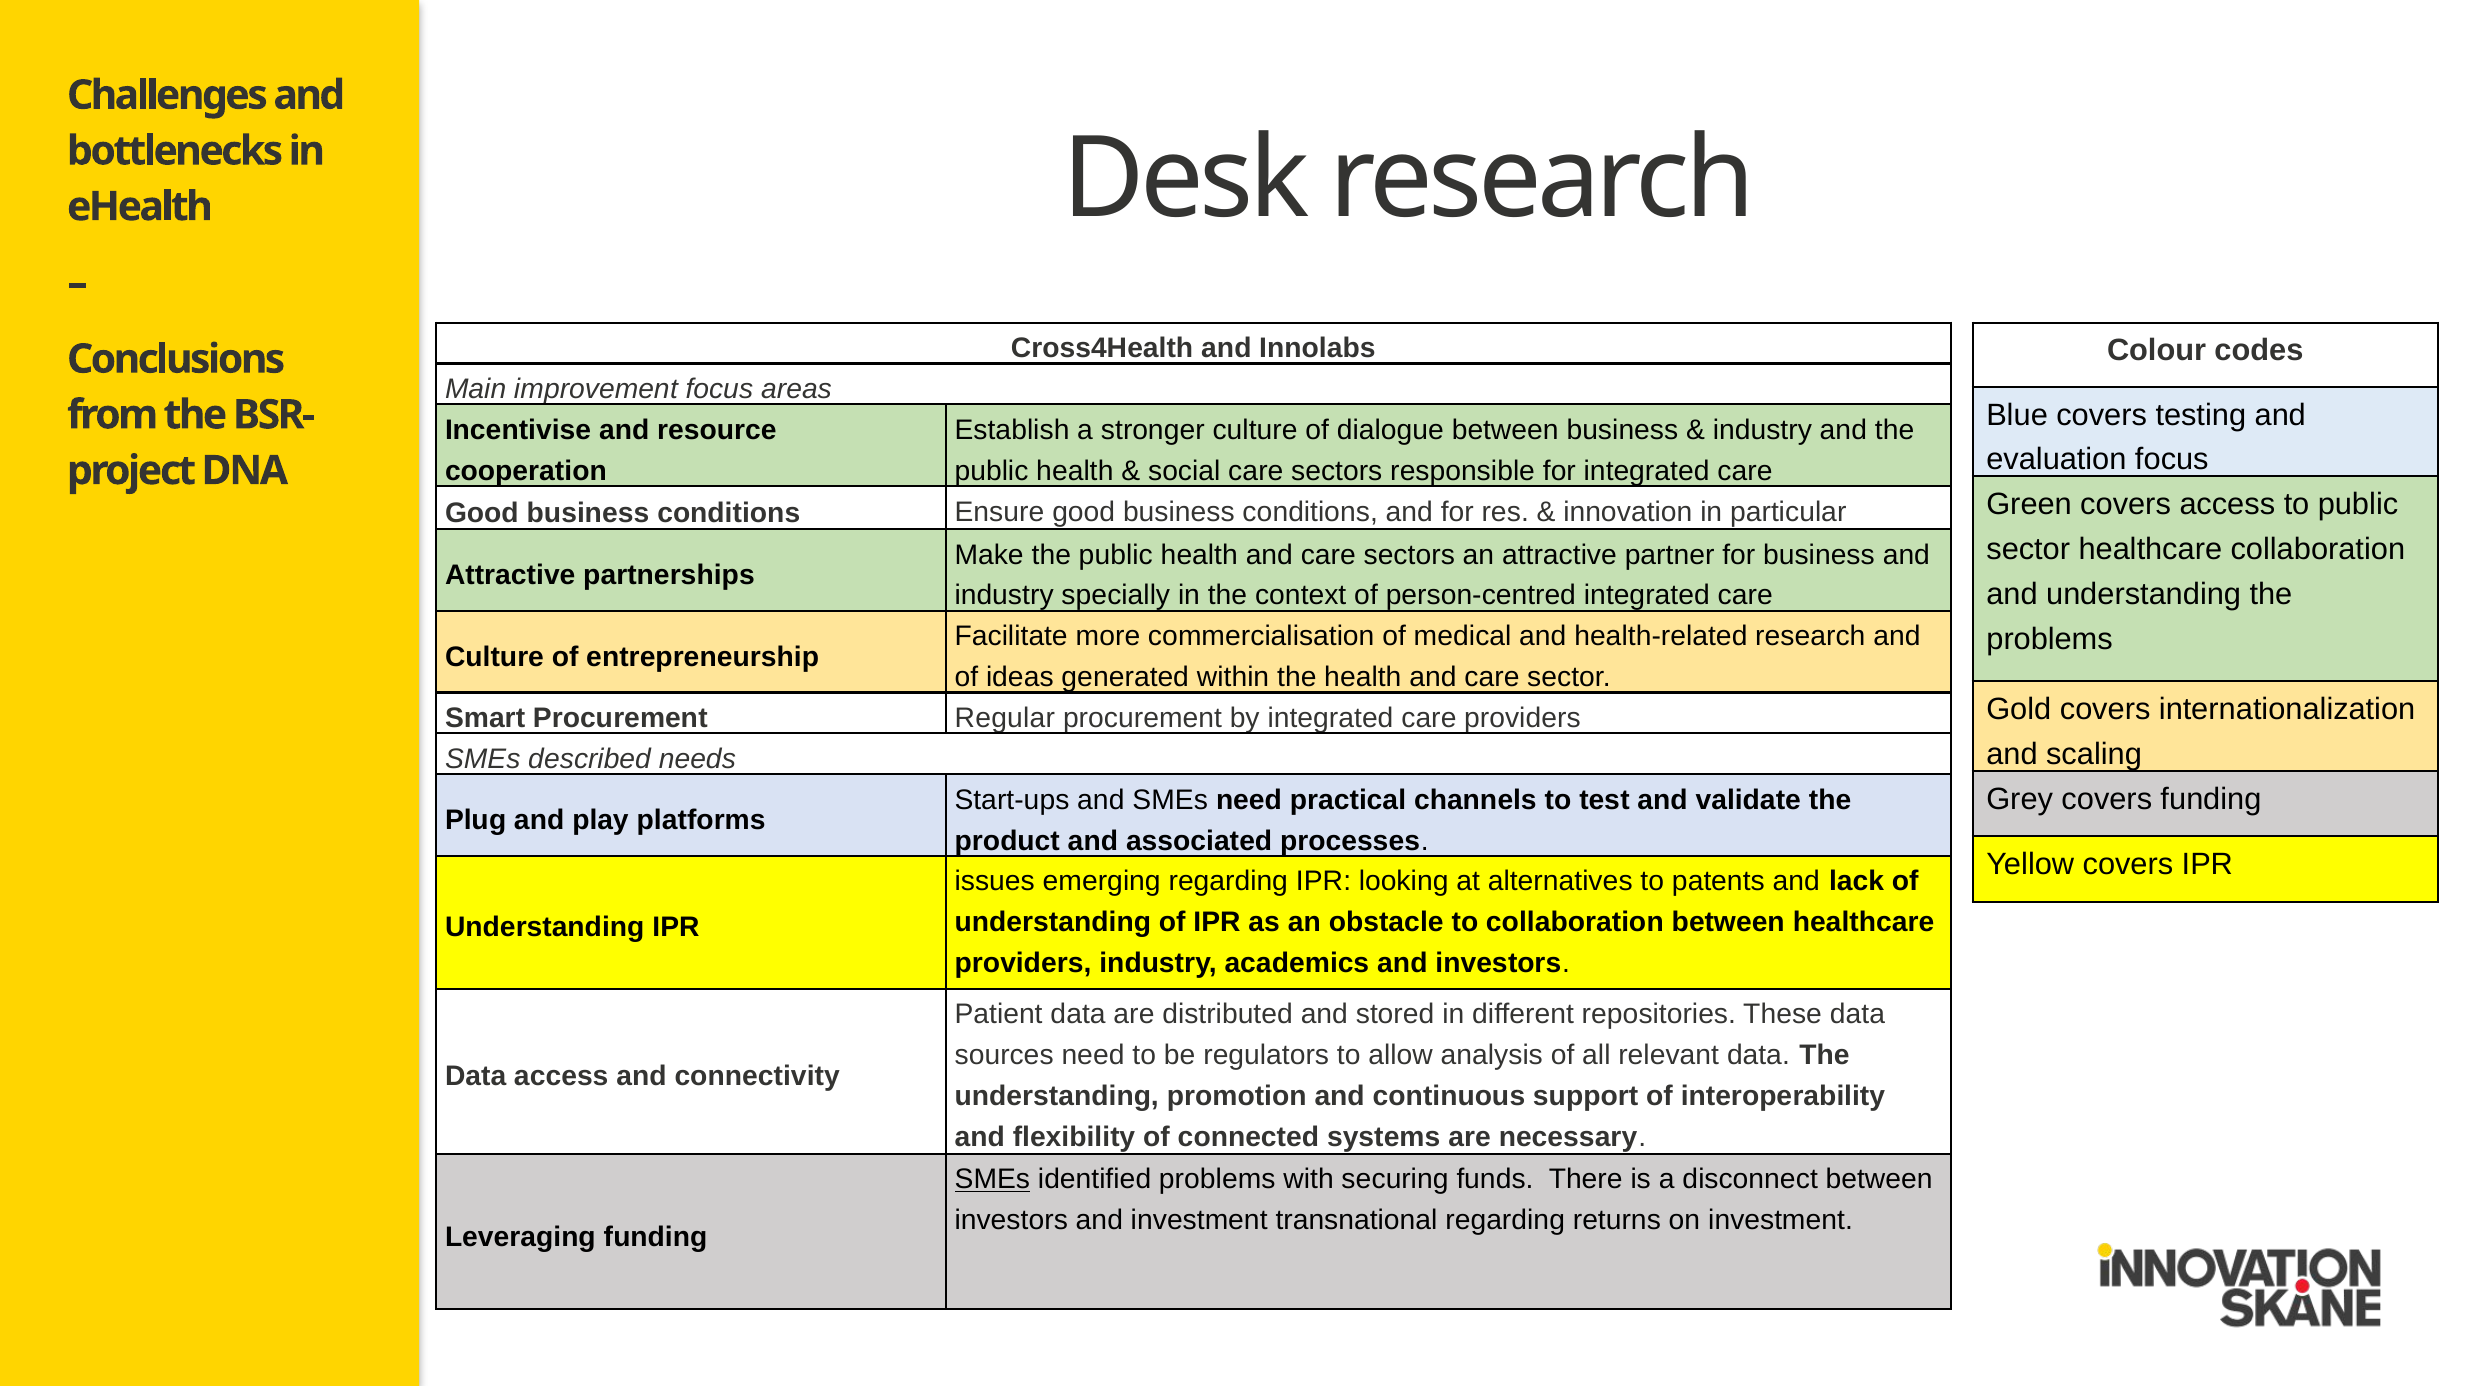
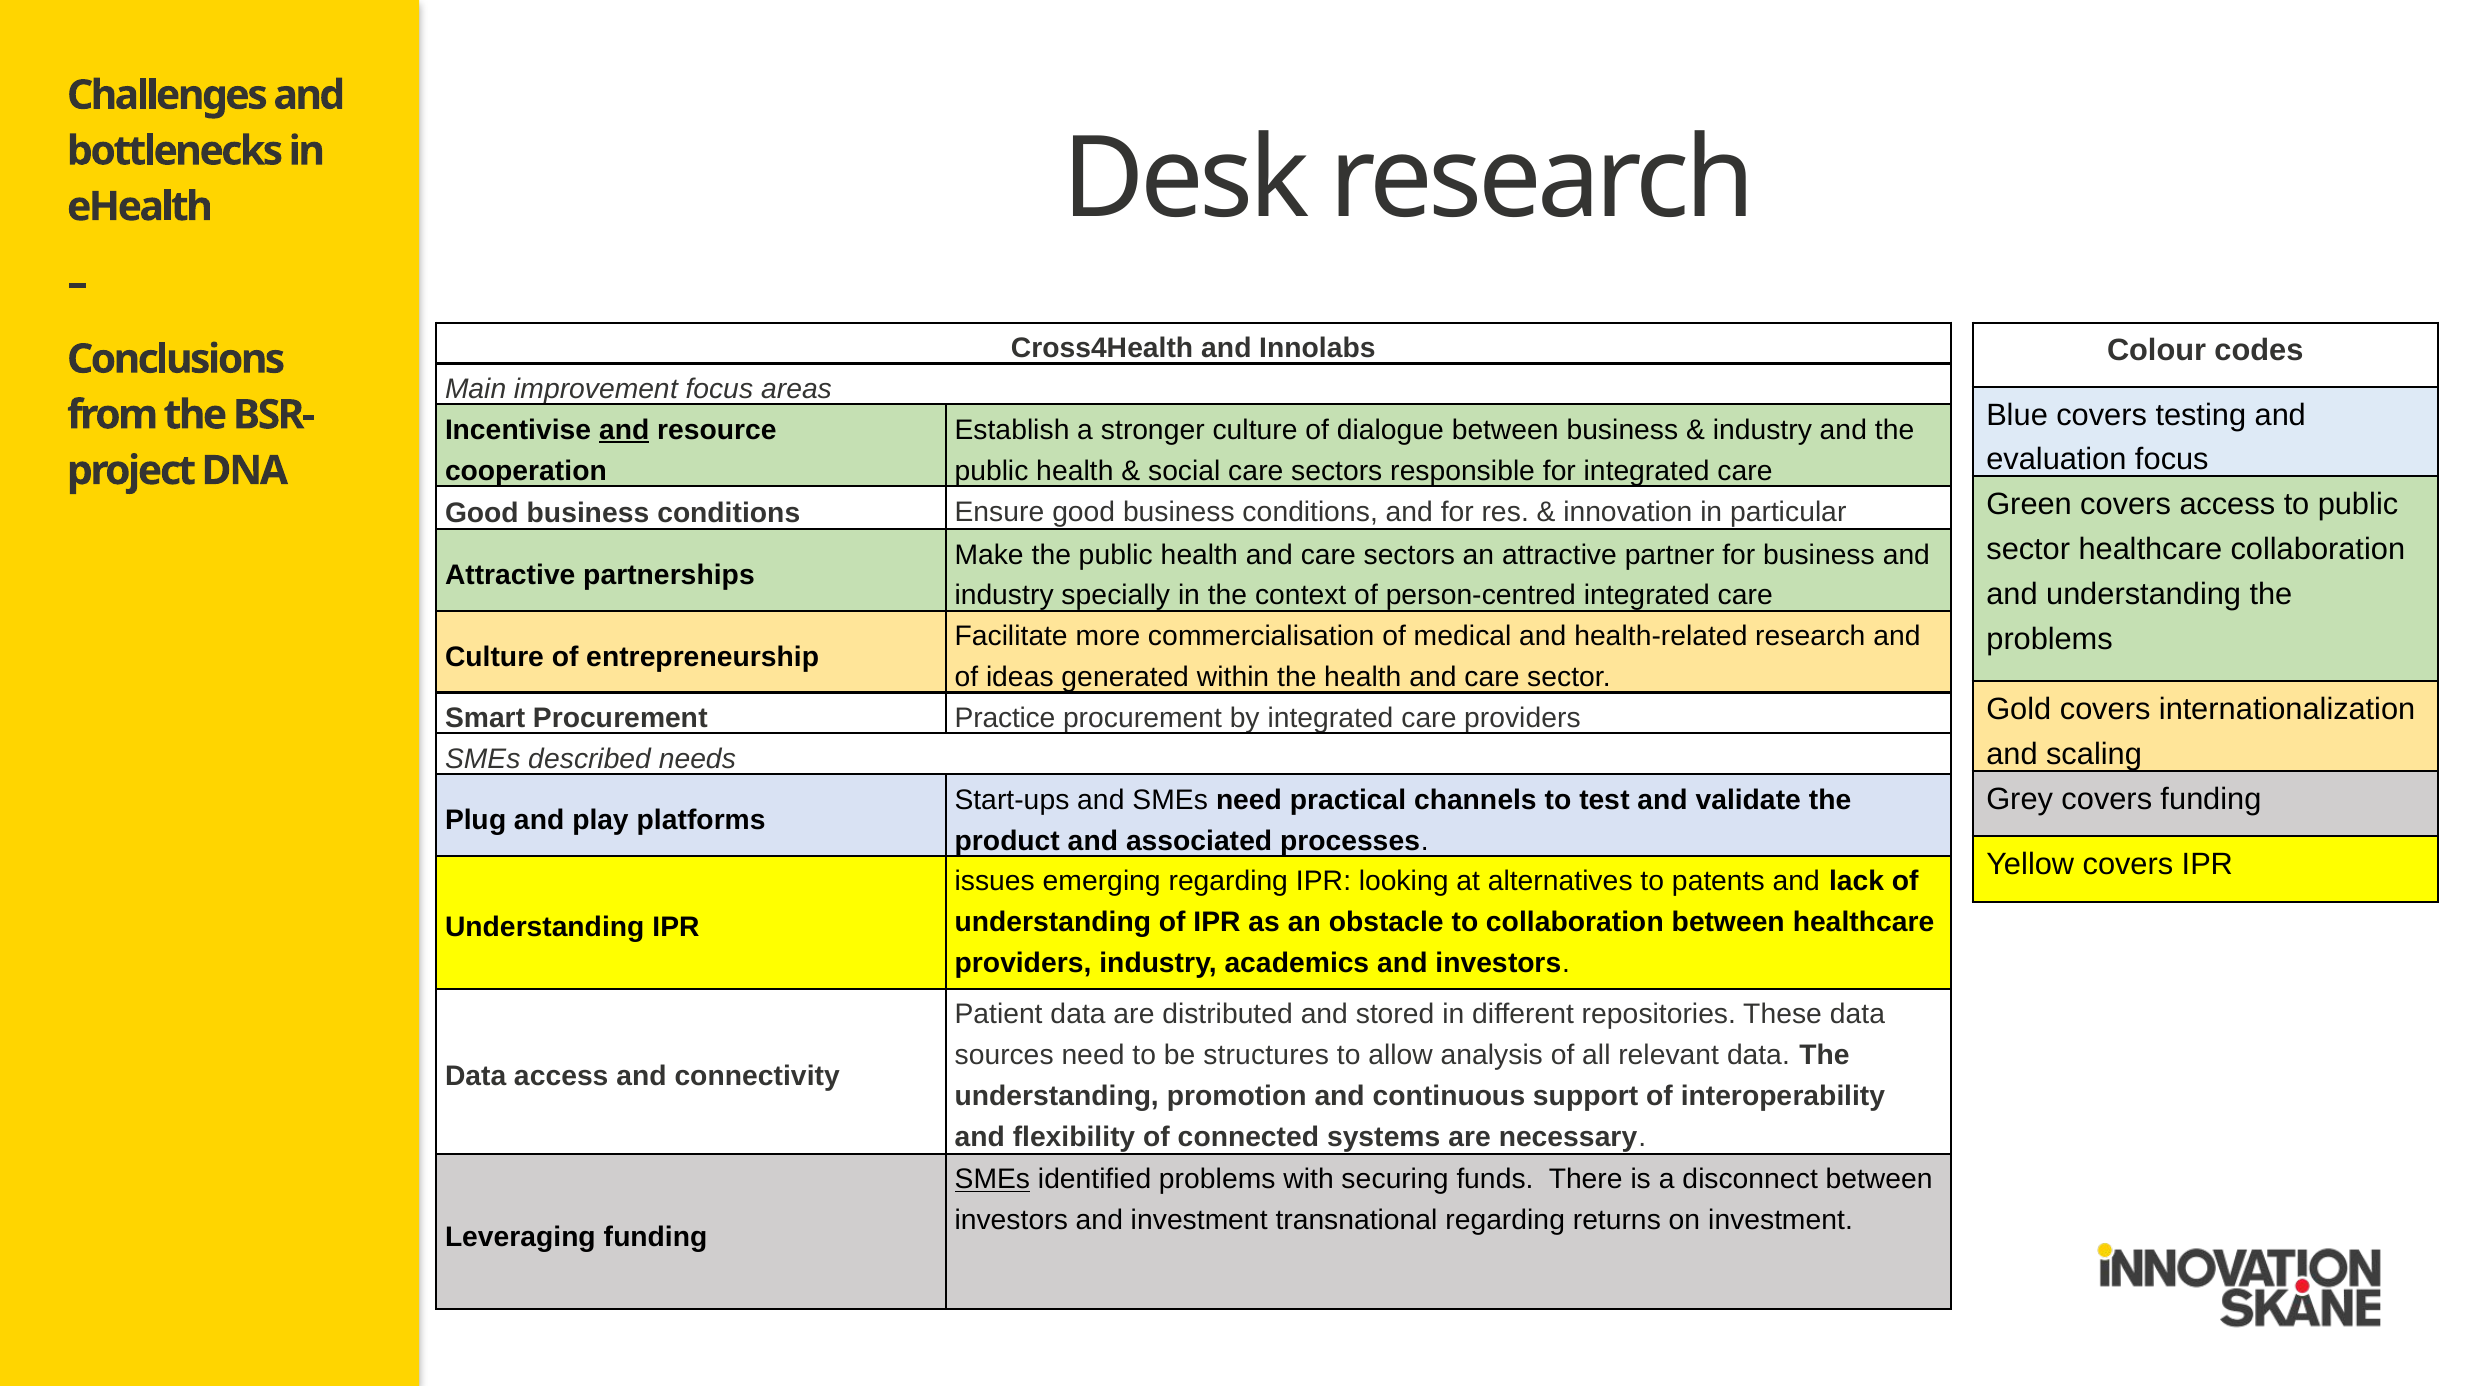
and at (624, 430) underline: none -> present
Regular: Regular -> Practice
regulators: regulators -> structures
